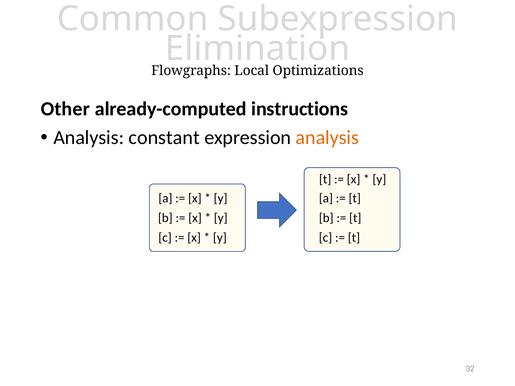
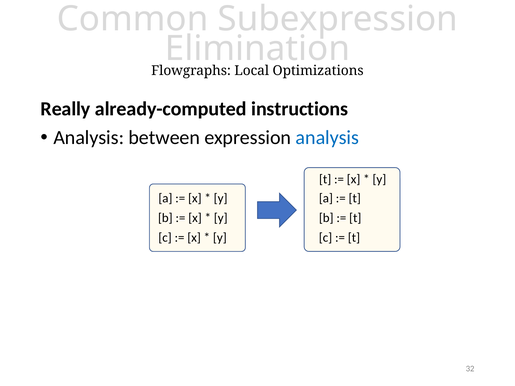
Other: Other -> Really
constant: constant -> between
analysis at (327, 138) colour: orange -> blue
